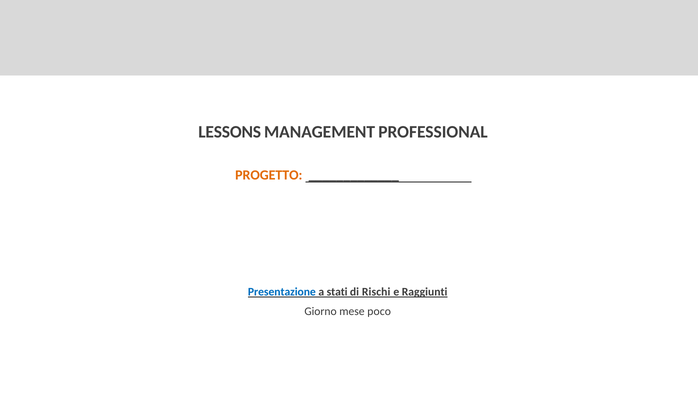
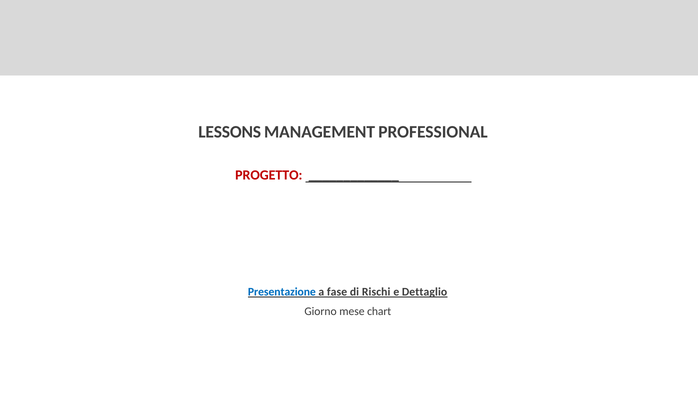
PROGETTO colour: orange -> red
stati: stati -> fase
Raggiunti: Raggiunti -> Dettaglio
poco: poco -> chart
